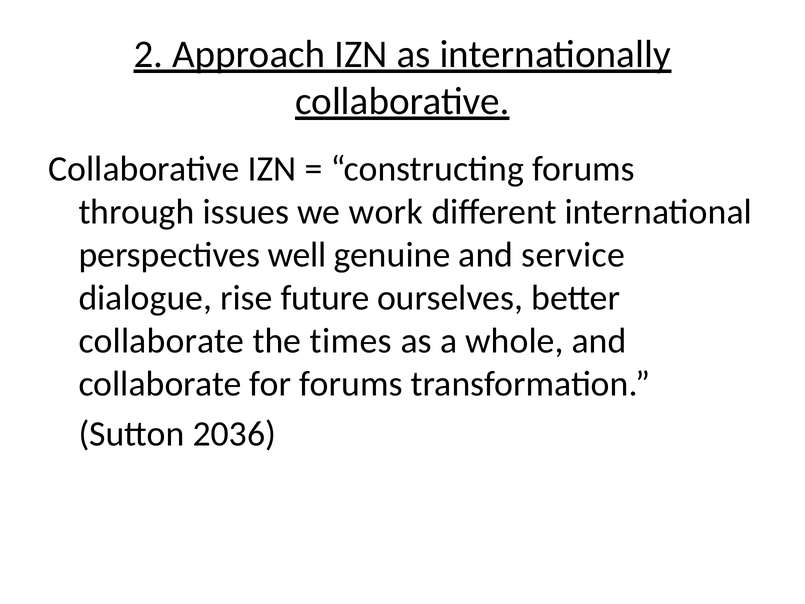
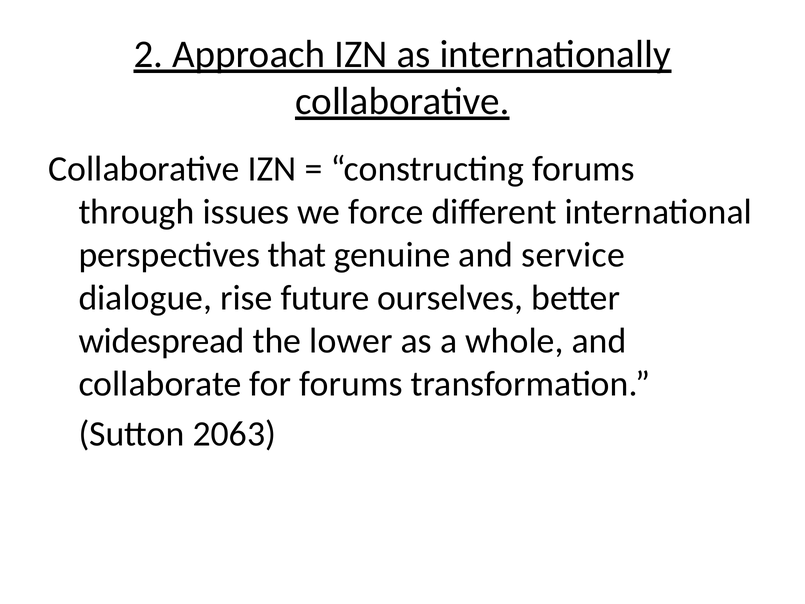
work: work -> force
well: well -> that
collaborate at (161, 341): collaborate -> widespread
times: times -> lower
2036: 2036 -> 2063
